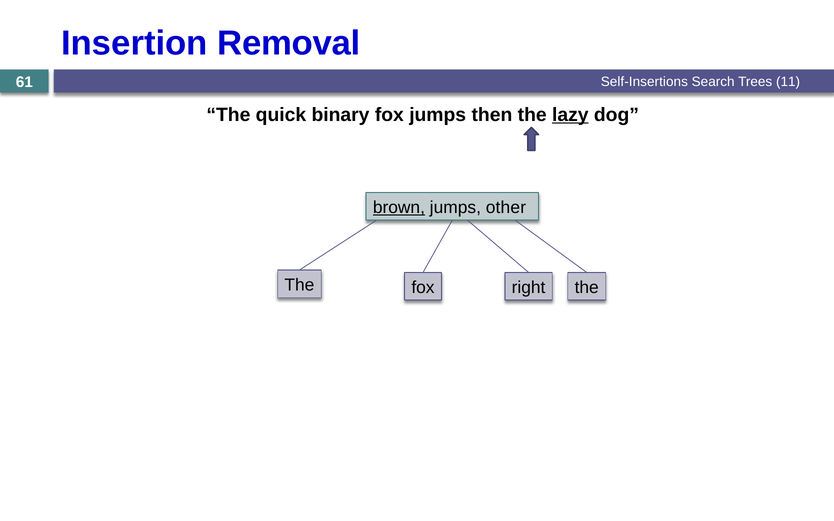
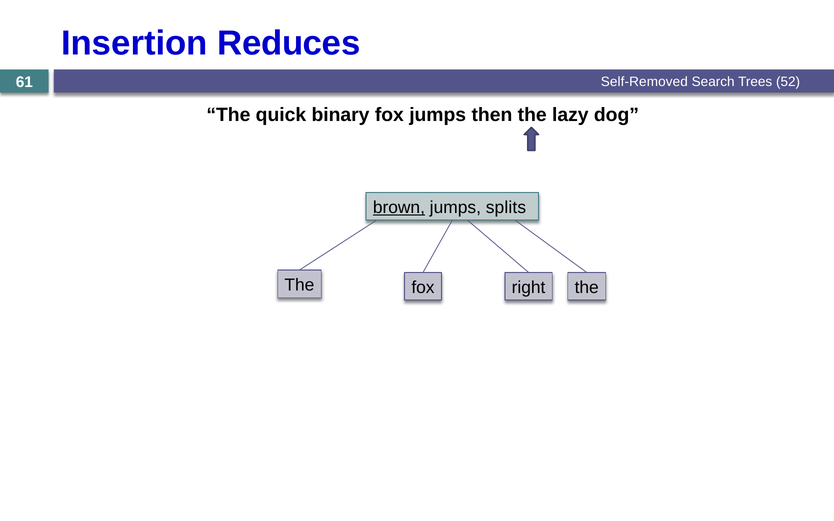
Removal: Removal -> Reduces
Self-Insertions: Self-Insertions -> Self-Removed
11: 11 -> 52
lazy underline: present -> none
other: other -> splits
